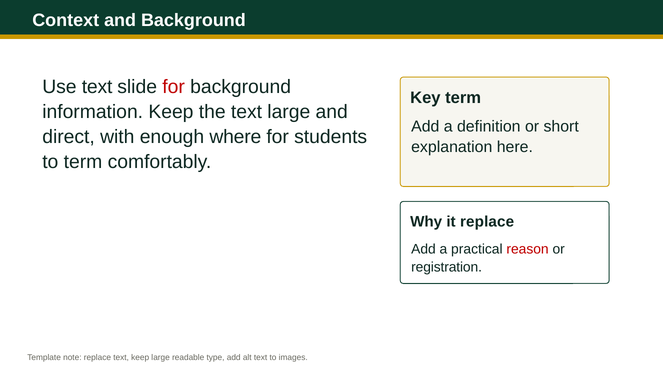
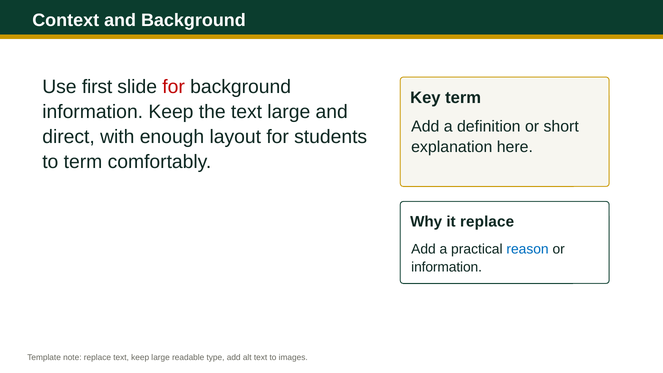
Use text: text -> first
where: where -> layout
reason colour: red -> blue
registration at (447, 267): registration -> information
